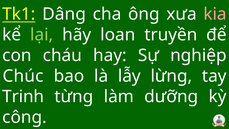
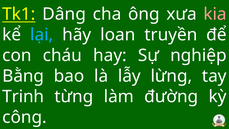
lại colour: light green -> light blue
Chúc: Chúc -> Bằng
dưỡng: dưỡng -> đường
